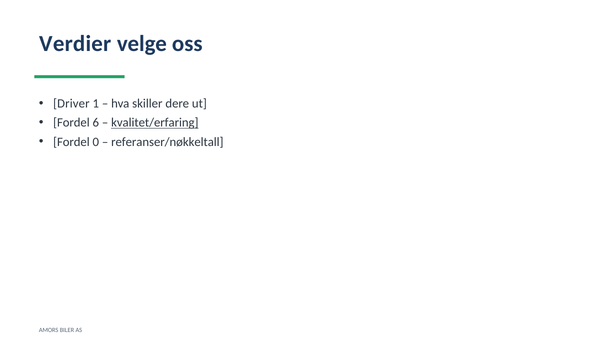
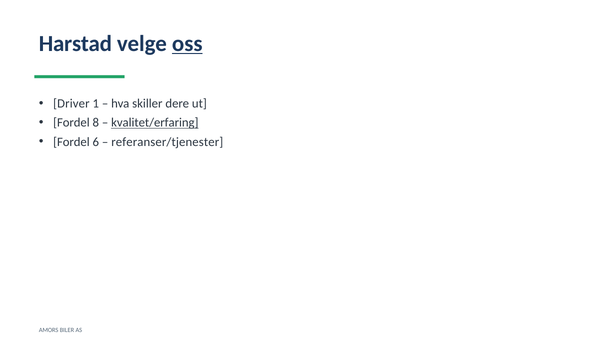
Verdier: Verdier -> Harstad
oss underline: none -> present
6: 6 -> 8
0: 0 -> 6
referanser/nøkkeltall: referanser/nøkkeltall -> referanser/tjenester
